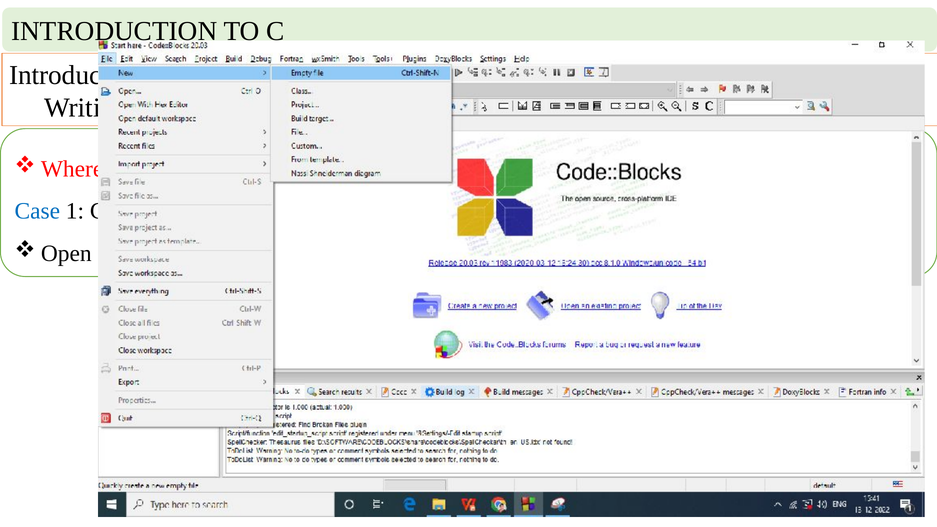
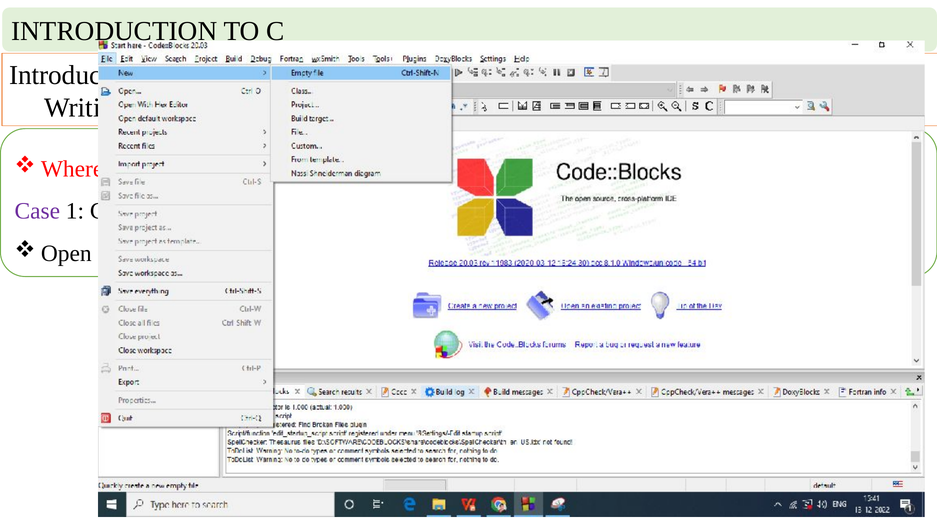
Case colour: blue -> purple
